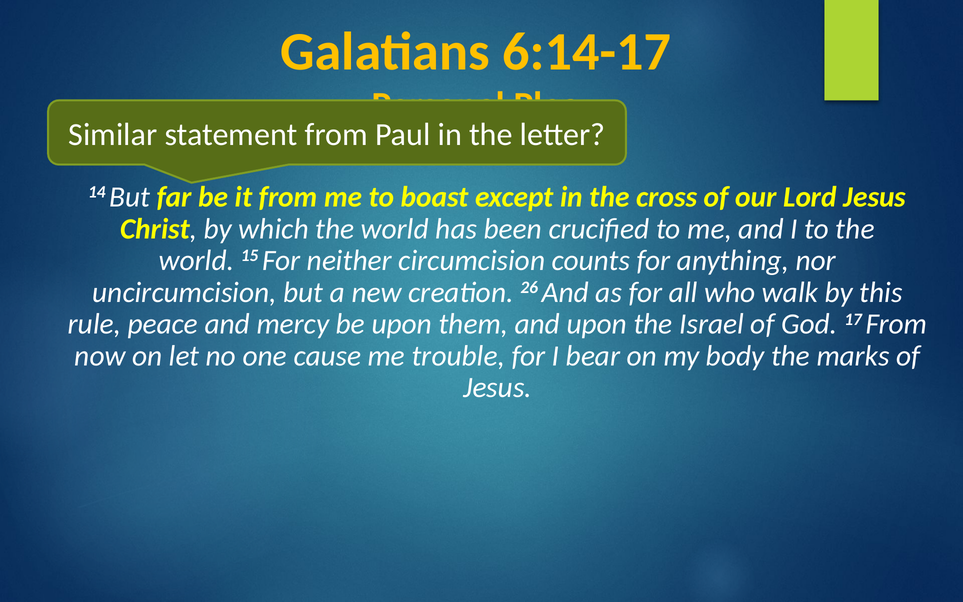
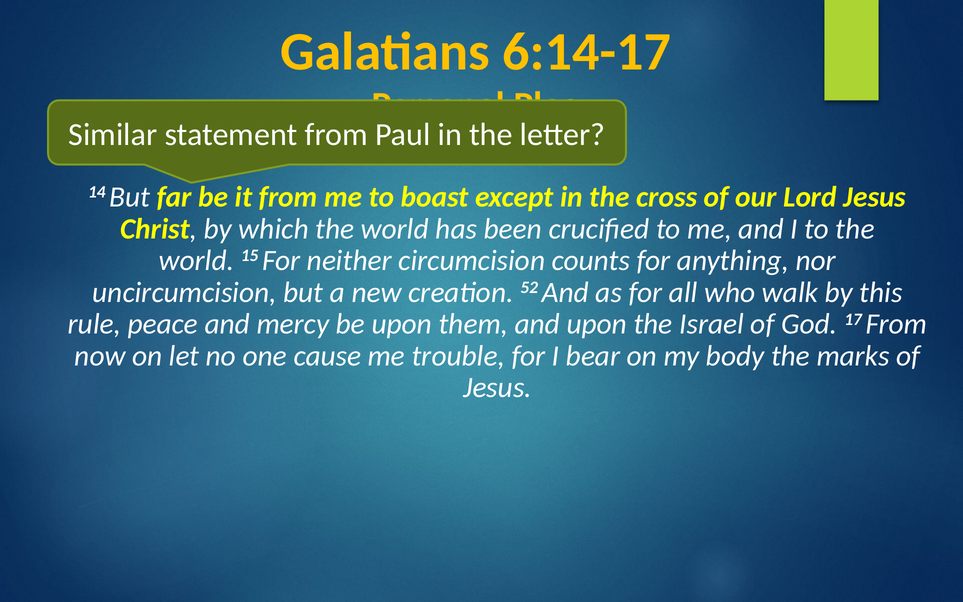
26: 26 -> 52
